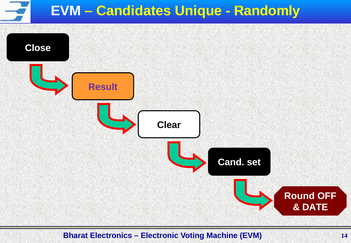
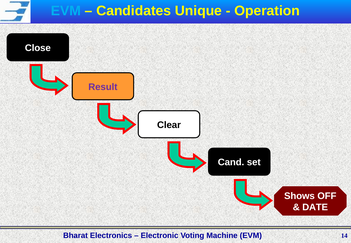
EVM at (66, 11) colour: white -> light blue
Randomly: Randomly -> Operation
Round: Round -> Shows
